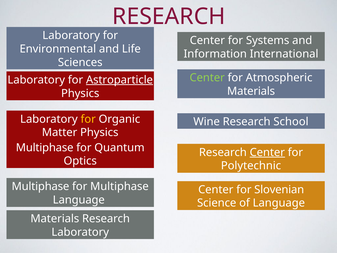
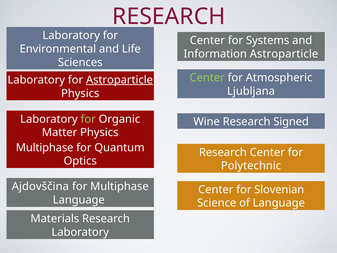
Information International: International -> Astroparticle
Materials at (251, 91): Materials -> Ljubljana
for at (88, 119) colour: yellow -> light green
School: School -> Signed
Center at (267, 152) underline: present -> none
Multiphase at (40, 186): Multiphase -> Ajdovščina
